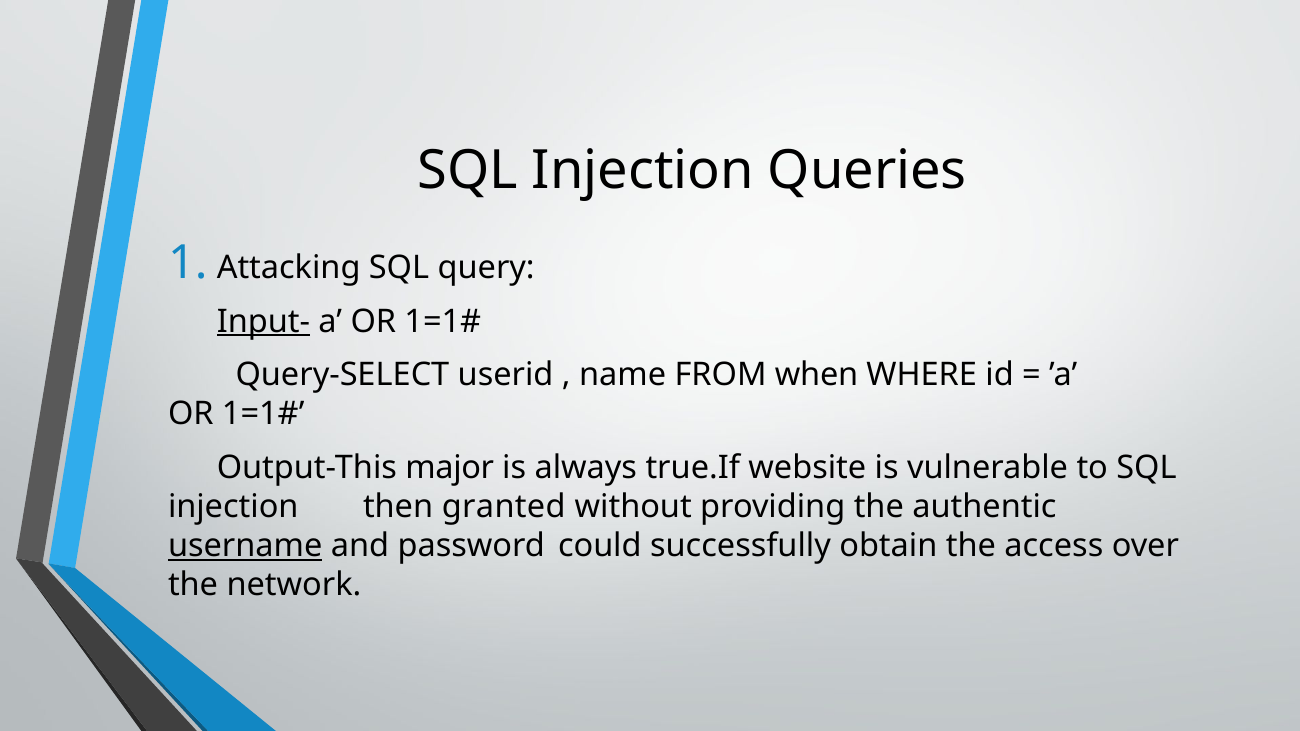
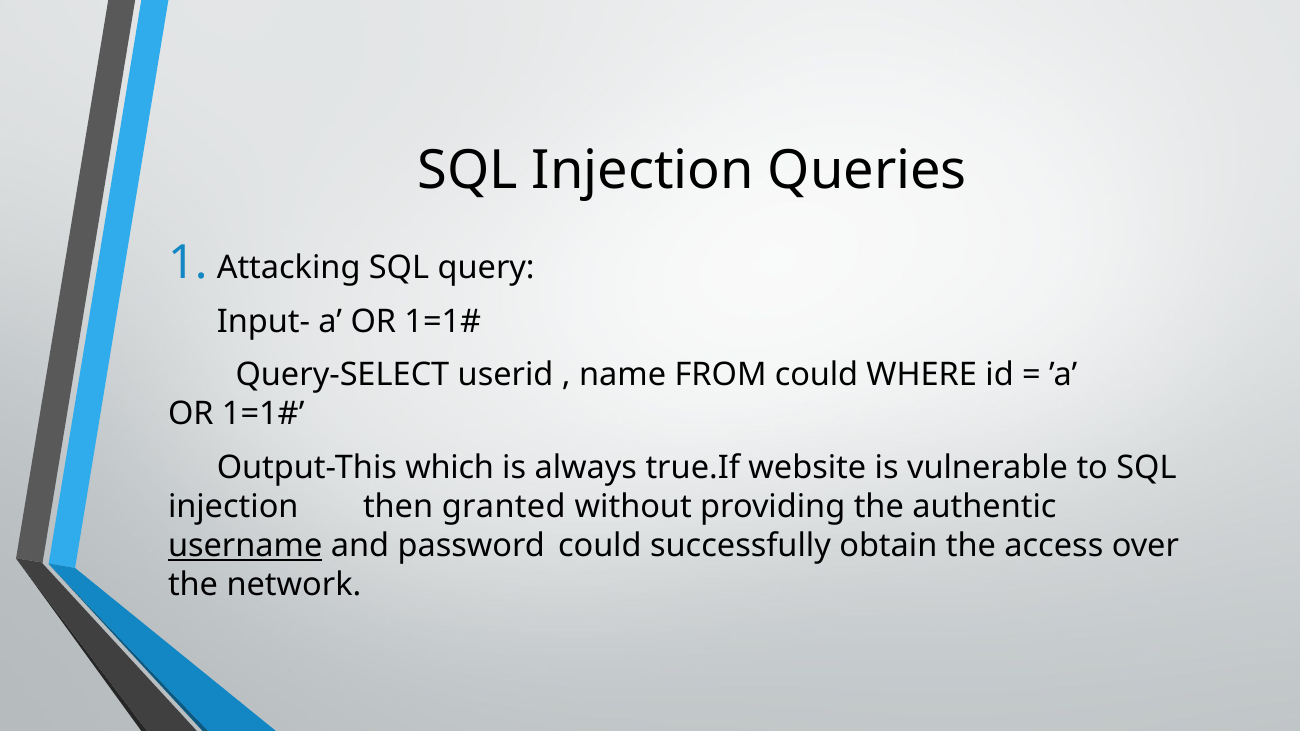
Input- underline: present -> none
FROM when: when -> could
major: major -> which
